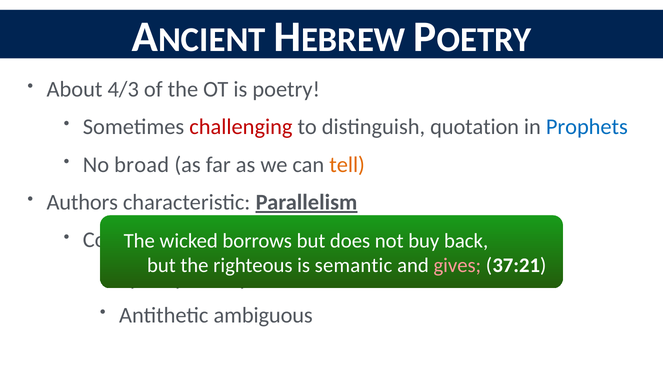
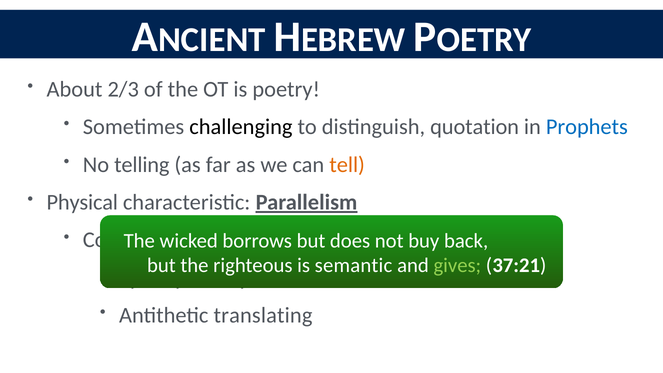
4/3: 4/3 -> 2/3
challenging colour: red -> black
broad: broad -> telling
Authors: Authors -> Physical
gives colour: pink -> light green
ambiguous: ambiguous -> translating
